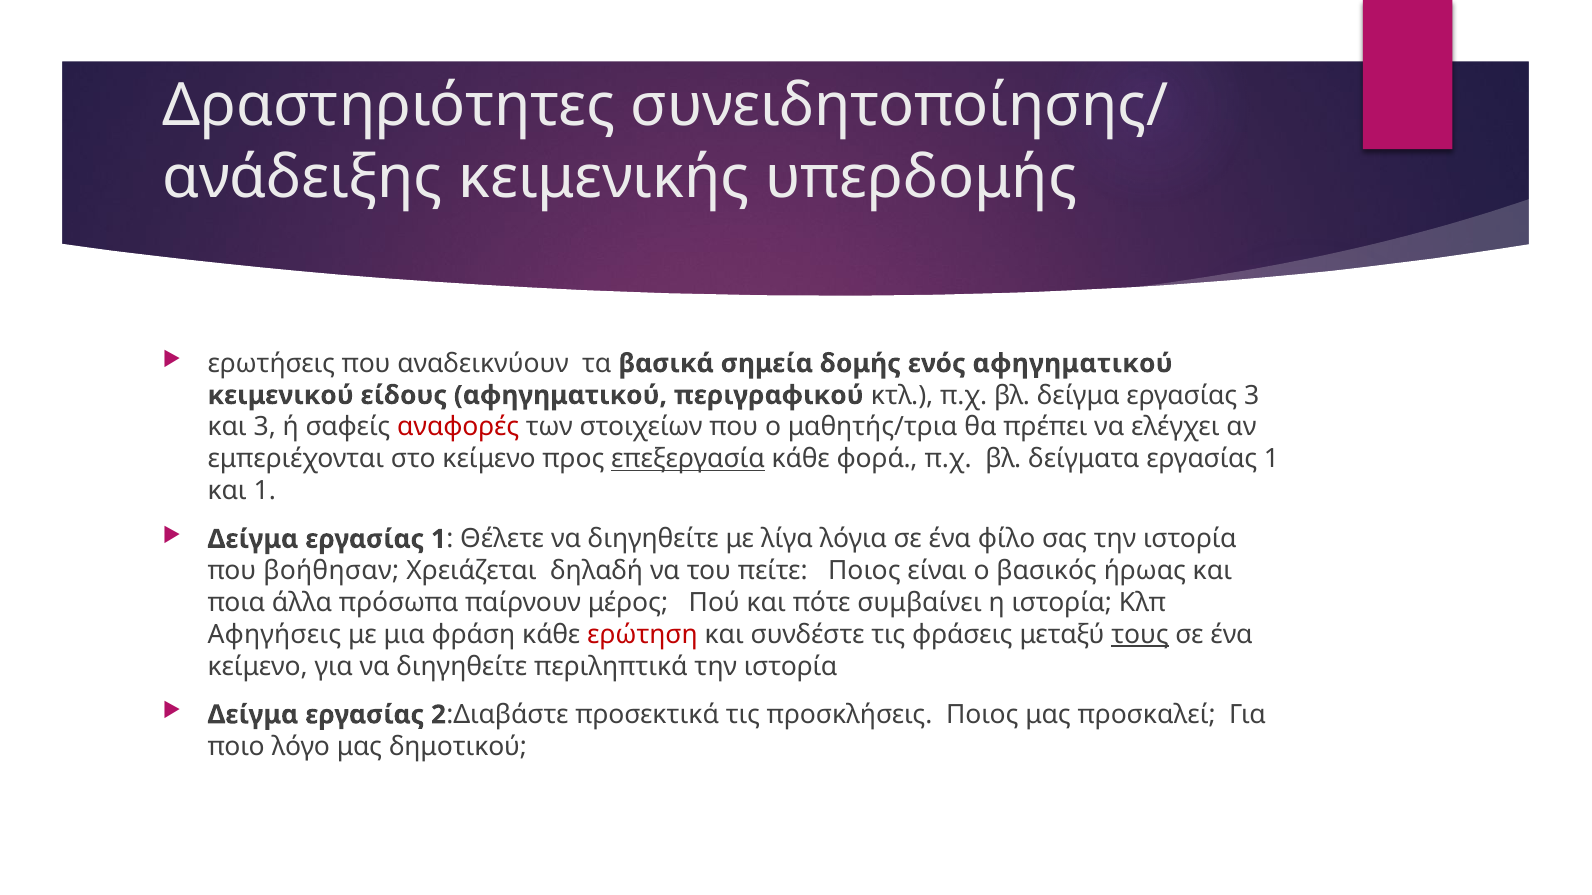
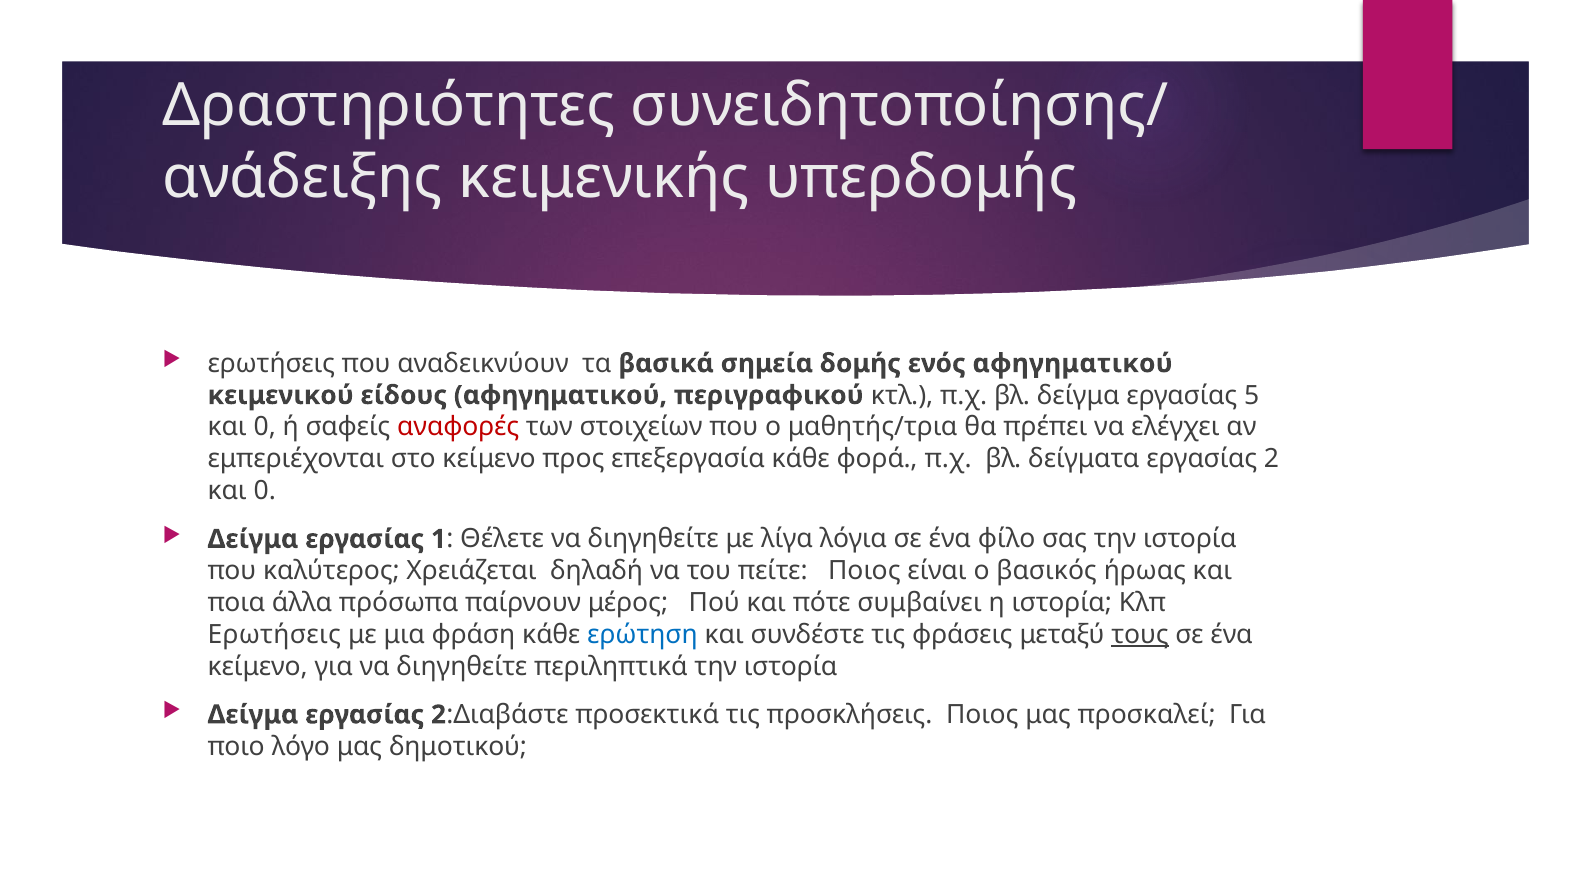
εργασίας 3: 3 -> 5
3 at (265, 427): 3 -> 0
επεξεργασία underline: present -> none
δείγματα εργασίας 1: 1 -> 2
1 at (265, 491): 1 -> 0
βοήθησαν: βοήθησαν -> καλύτερος
Αφηγήσεις at (274, 635): Αφηγήσεις -> Ερωτήσεις
ερώτηση colour: red -> blue
